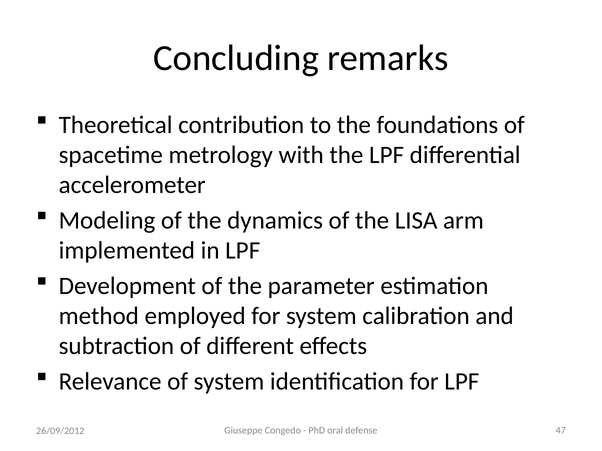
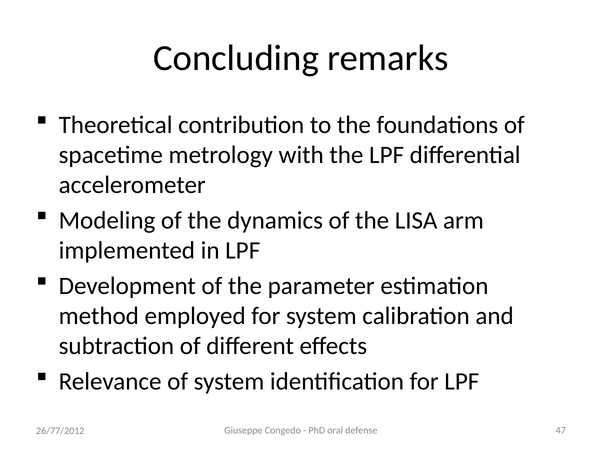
26/09/2012: 26/09/2012 -> 26/77/2012
